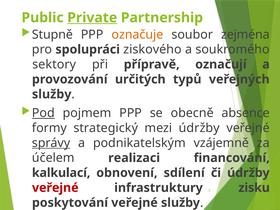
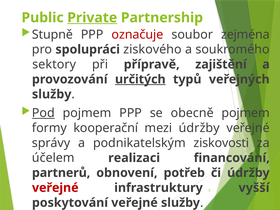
označuje colour: orange -> red
označují: označují -> zajištění
určitých underline: none -> present
obecně absence: absence -> pojmem
strategický: strategický -> kooperační
správy underline: present -> none
vzájemně: vzájemně -> ziskovosti
kalkulací: kalkulací -> partnerů
sdílení: sdílení -> potřeb
zisku: zisku -> vyšší
